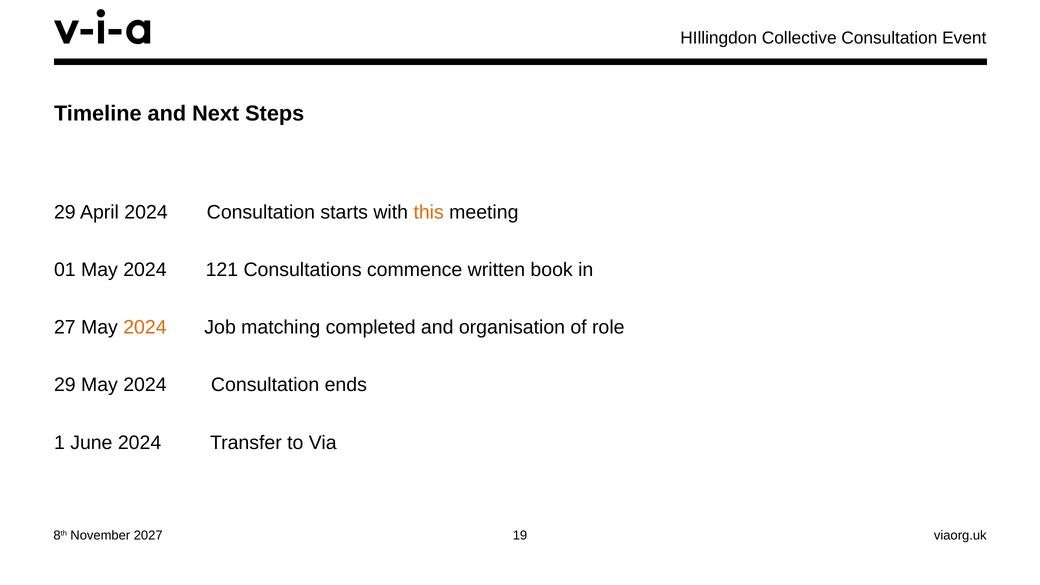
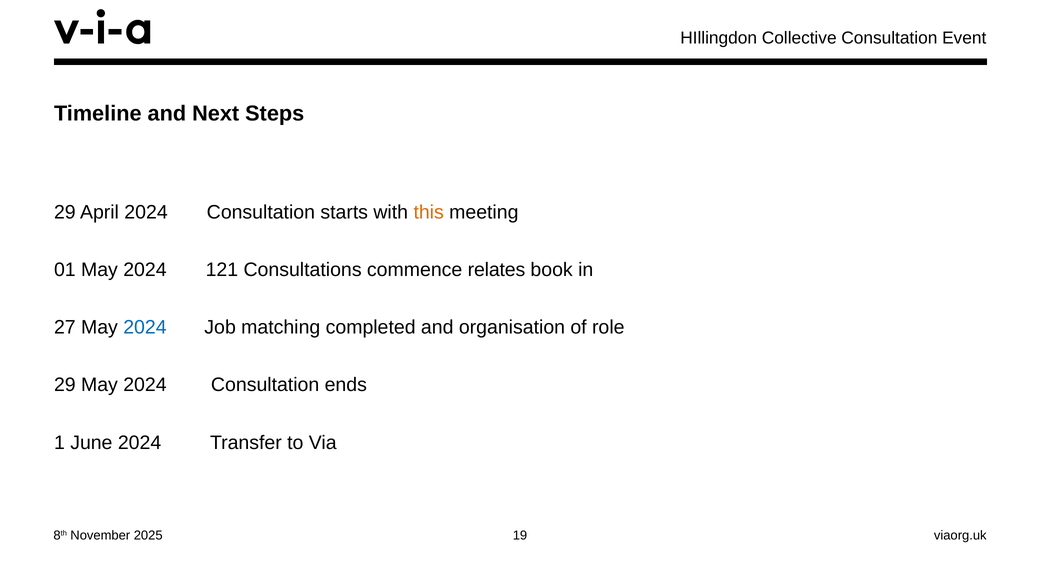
written: written -> relates
2024 at (145, 327) colour: orange -> blue
2027: 2027 -> 2025
